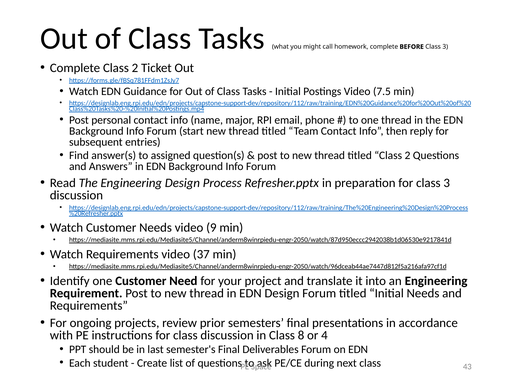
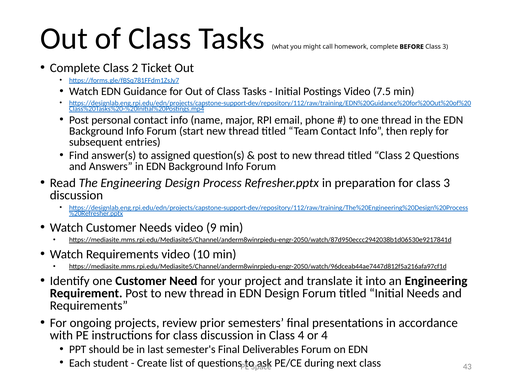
37: 37 -> 10
Class 8: 8 -> 4
